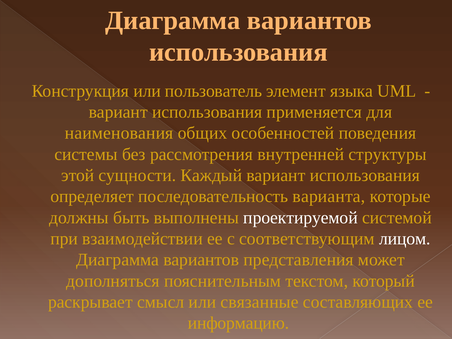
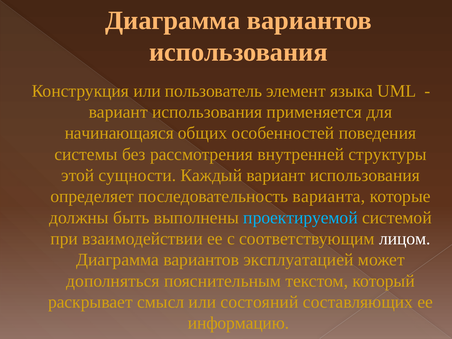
наименования: наименования -> начинающаяся
проектируемой colour: white -> light blue
представления: представления -> эксплуатацией
связанные: связанные -> состояний
